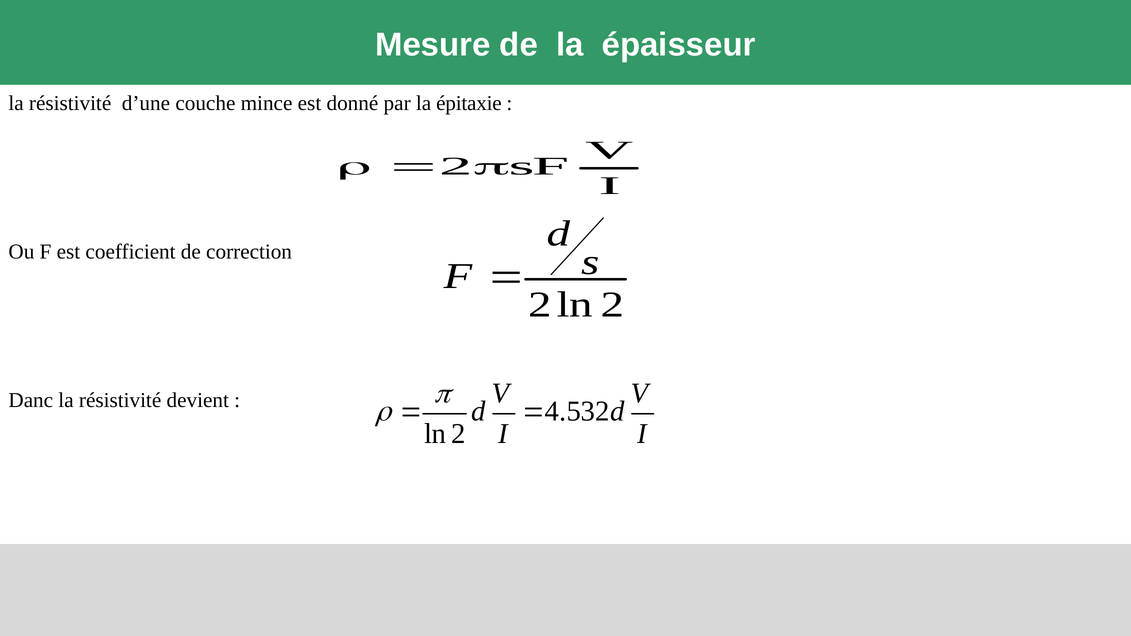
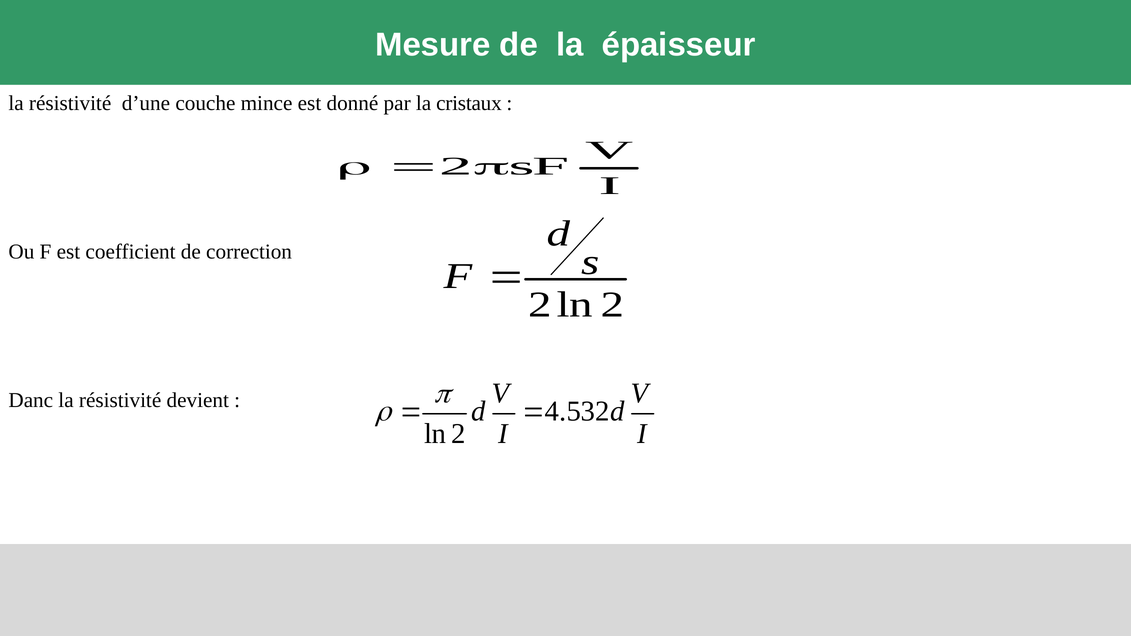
épitaxie: épitaxie -> cristaux
